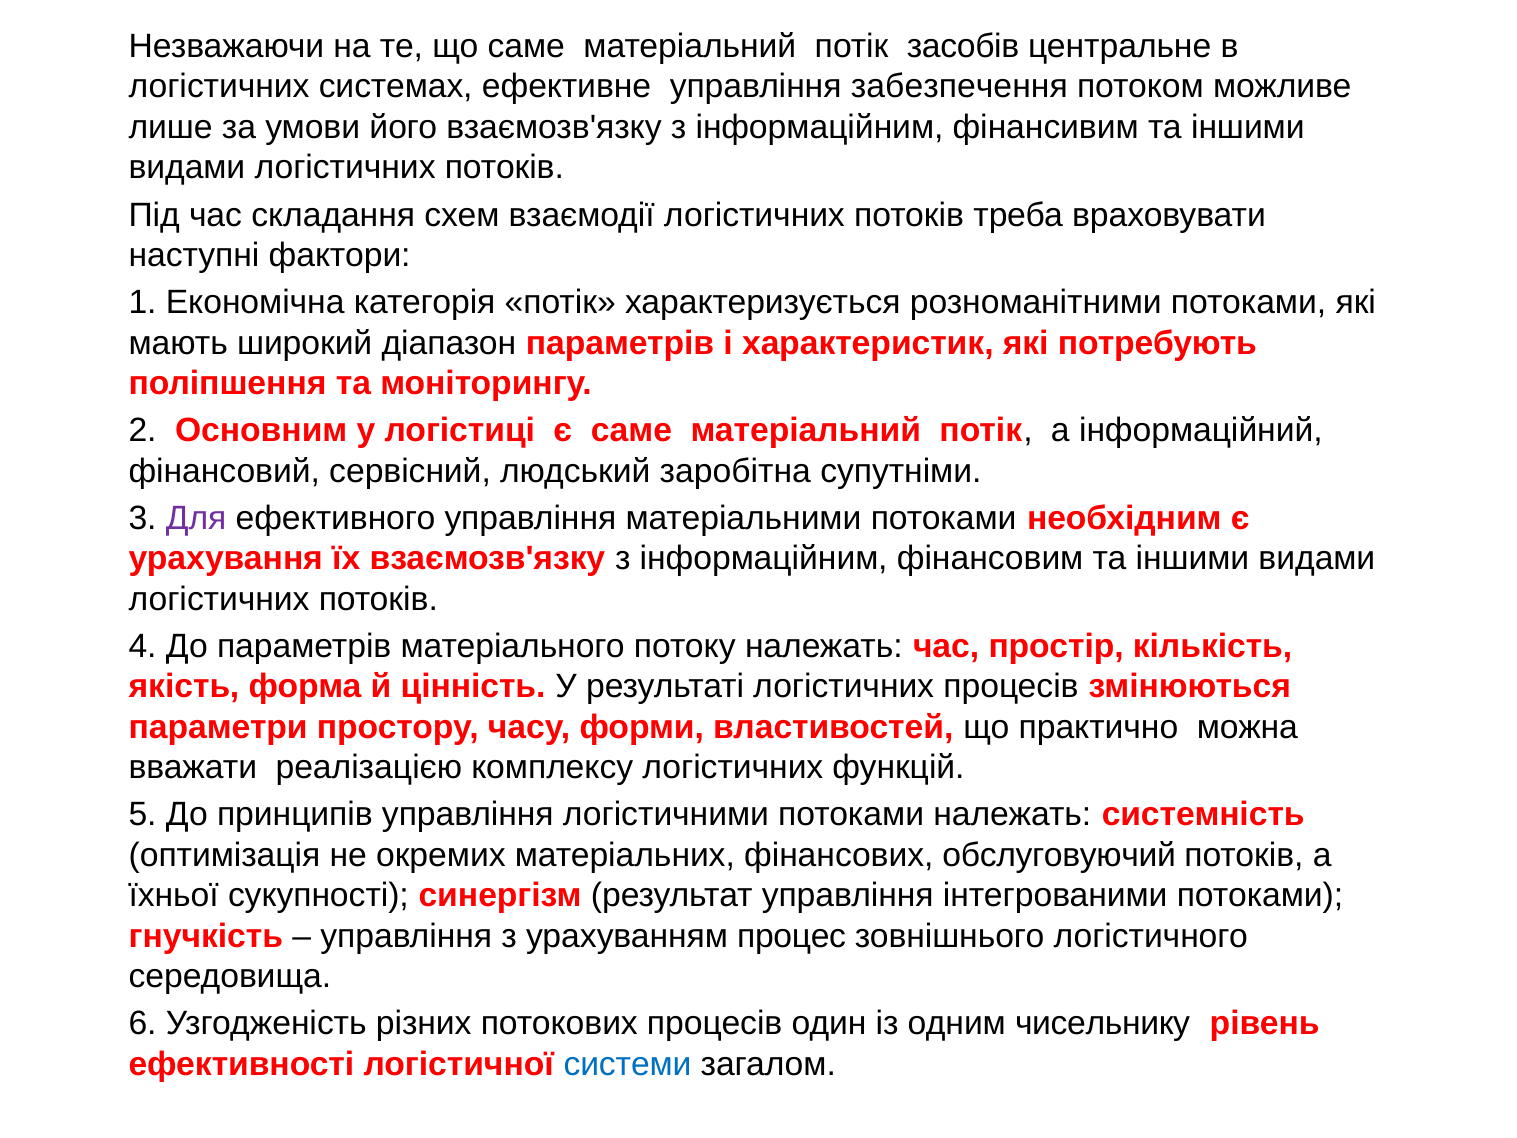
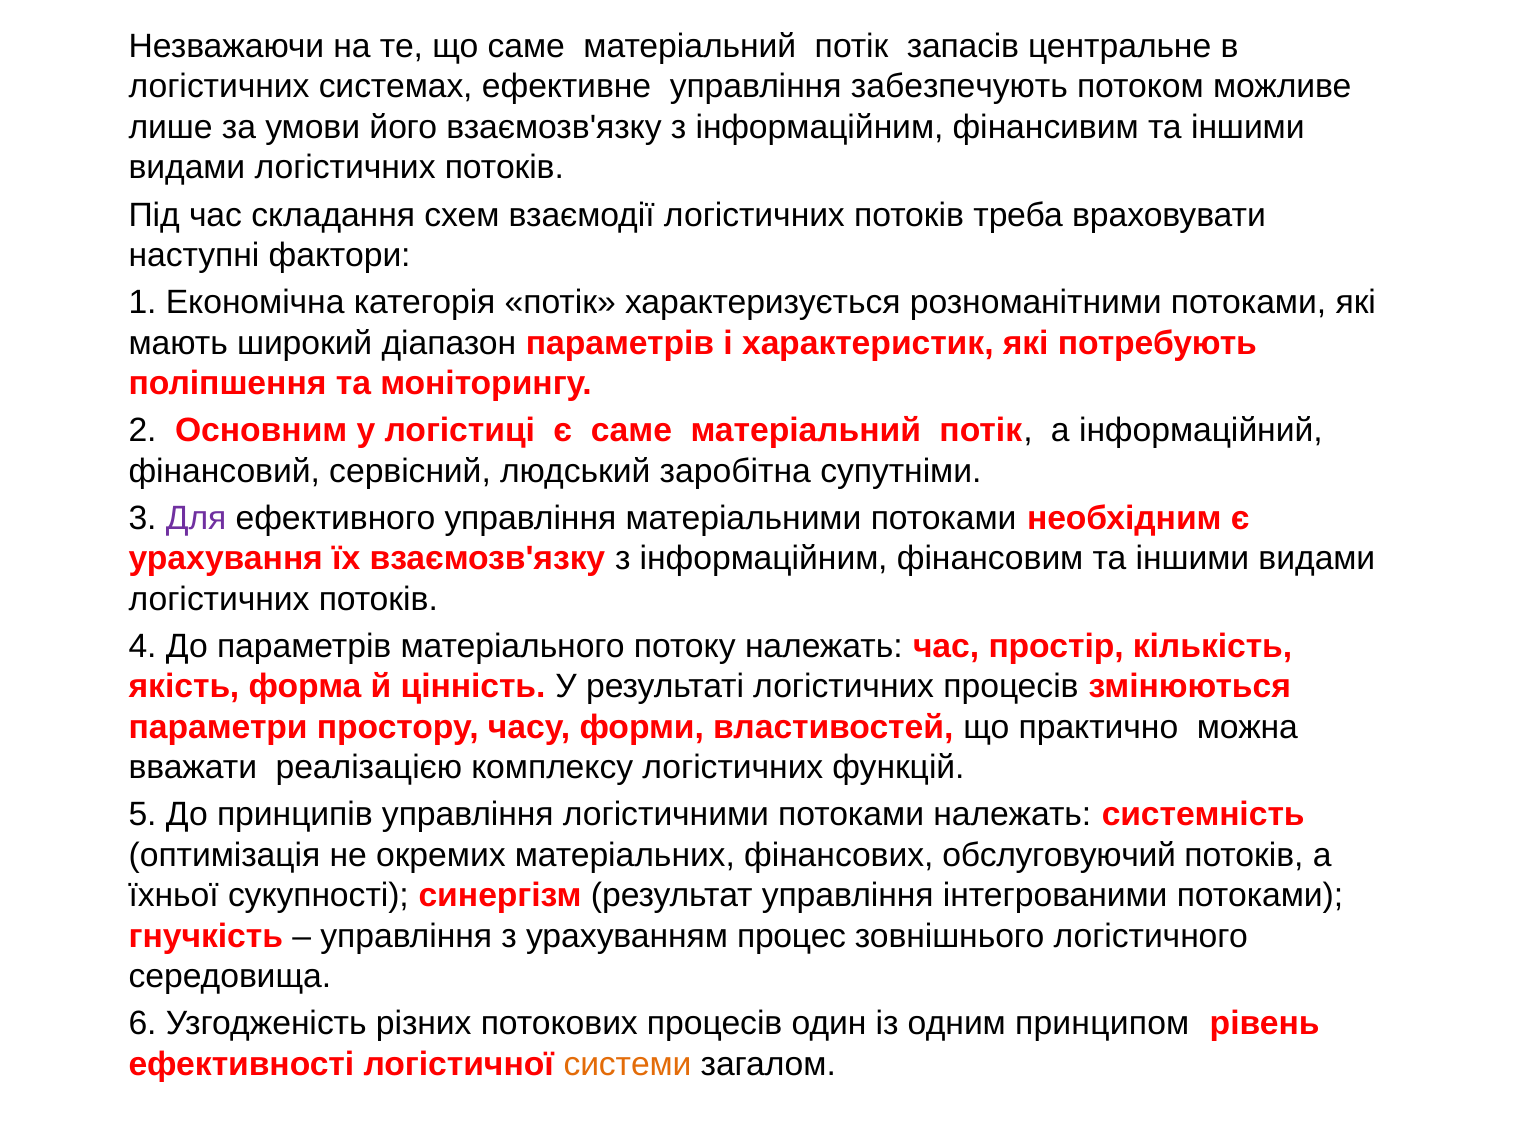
засобів: засобів -> запасів
забезпечення: забезпечення -> забезпечують
чисельнику: чисельнику -> принципом
системи colour: blue -> orange
